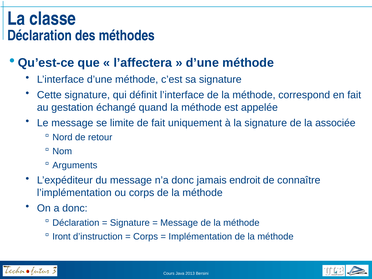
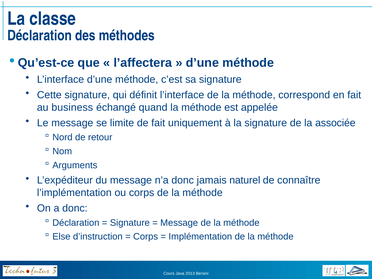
gestation: gestation -> business
endroit: endroit -> naturel
Iront: Iront -> Else
